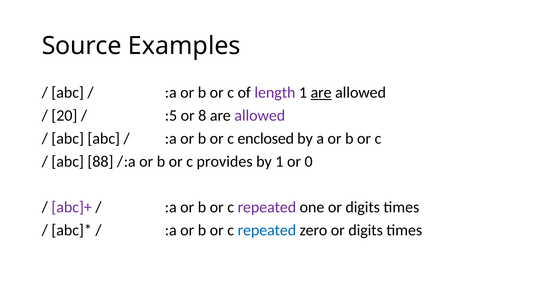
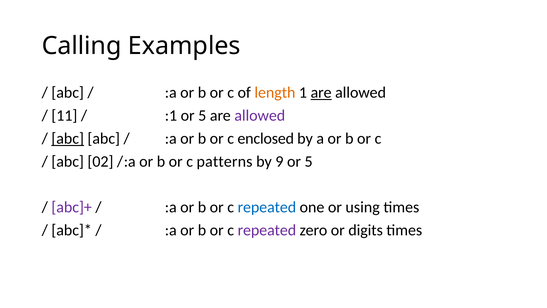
Source: Source -> Calling
length colour: purple -> orange
20: 20 -> 11
:5: :5 -> :1
8 at (202, 115): 8 -> 5
abc at (68, 138) underline: none -> present
88: 88 -> 02
provides: provides -> patterns
by 1: 1 -> 9
0 at (309, 161): 0 -> 5
repeated at (267, 207) colour: purple -> blue
one or digits: digits -> using
repeated at (267, 230) colour: blue -> purple
